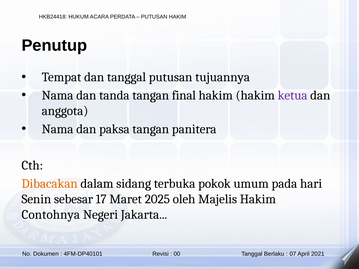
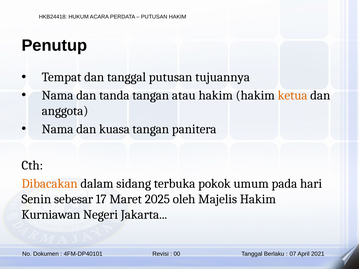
final: final -> atau
ketua colour: purple -> orange
paksa: paksa -> kuasa
Contohnya: Contohnya -> Kurniawan
